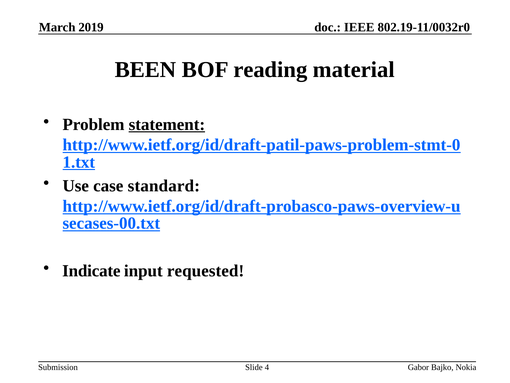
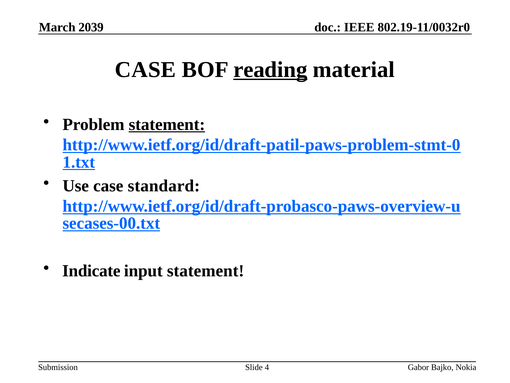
2019: 2019 -> 2039
BEEN at (146, 70): BEEN -> CASE
reading underline: none -> present
input requested: requested -> statement
